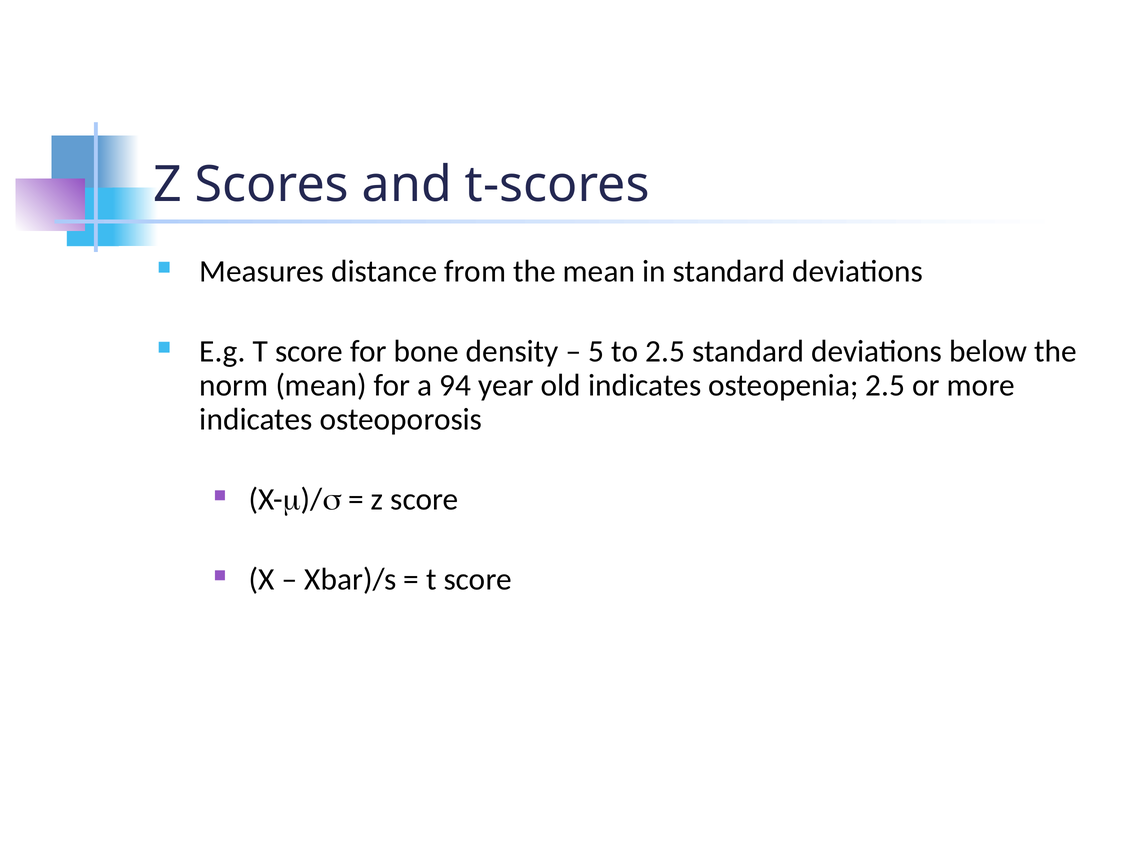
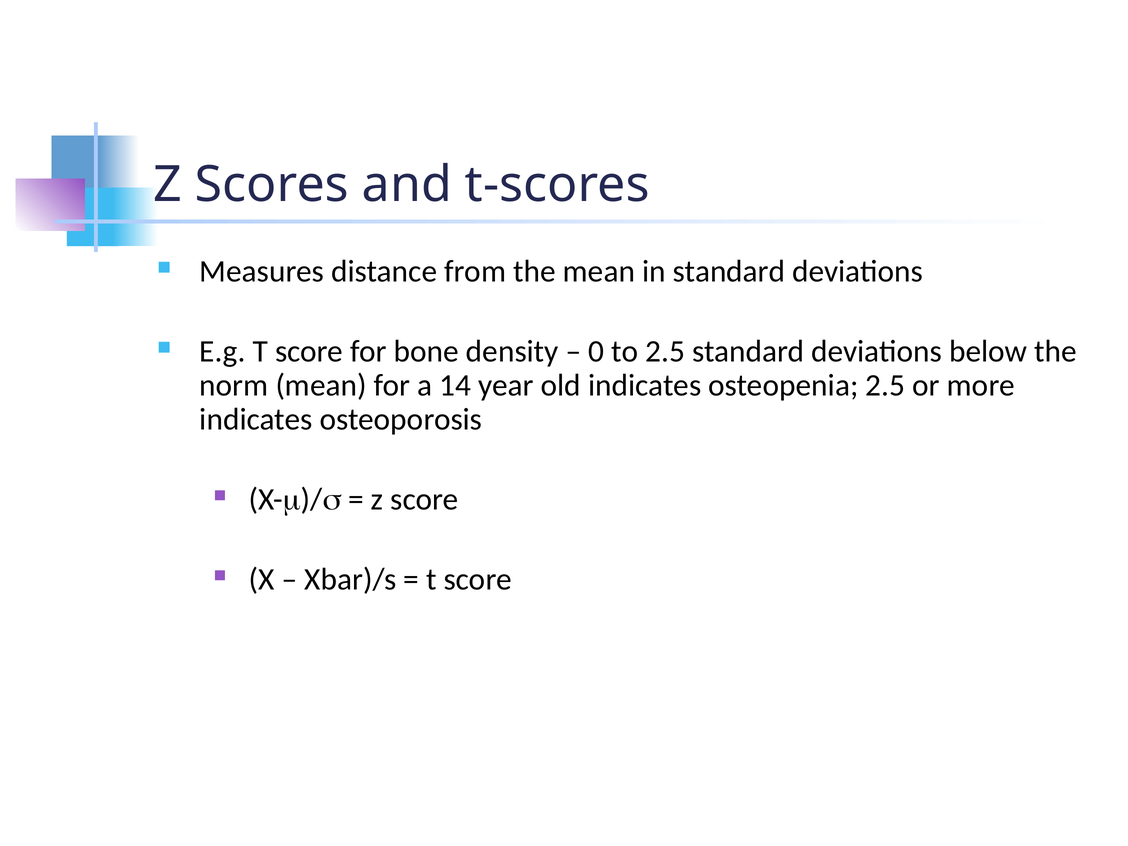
5: 5 -> 0
94: 94 -> 14
